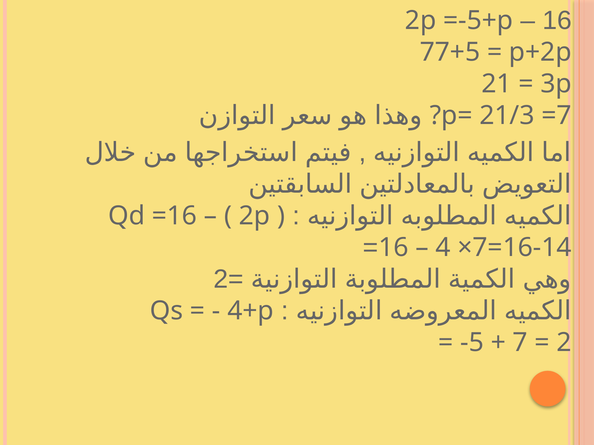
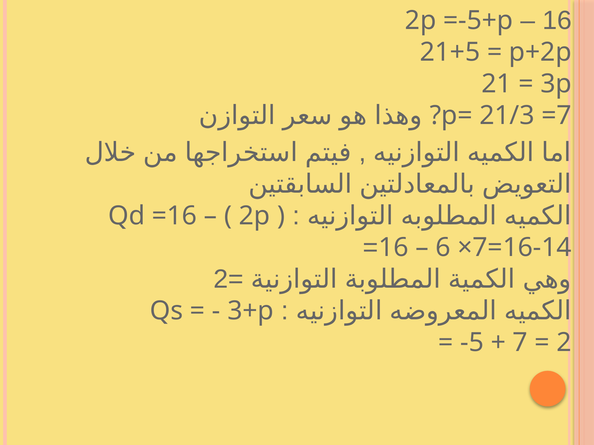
77+5: 77+5 -> 21+5
4: 4 -> 6
4+p: 4+p -> 3+p
